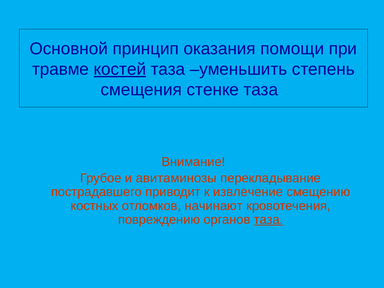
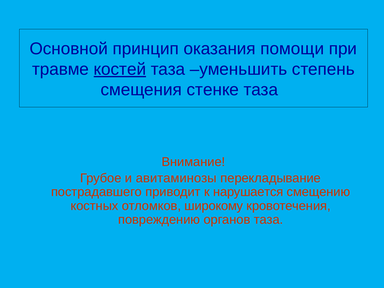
извлечение: извлечение -> нарушается
начинают: начинают -> широкому
таза at (268, 220) underline: present -> none
